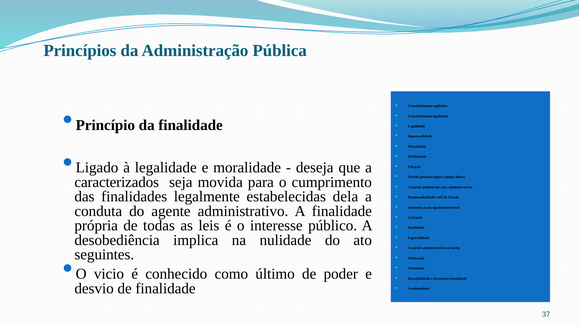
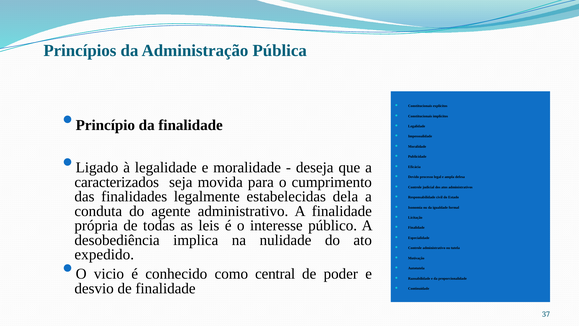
seguintes: seguintes -> expedido
último: último -> central
